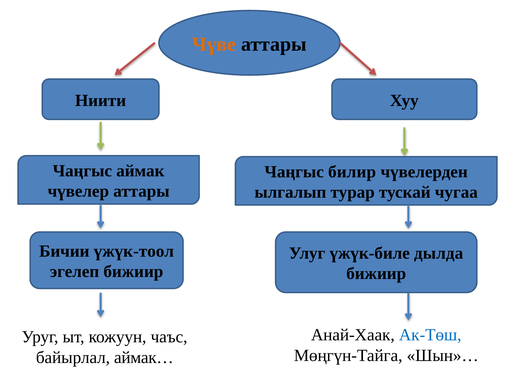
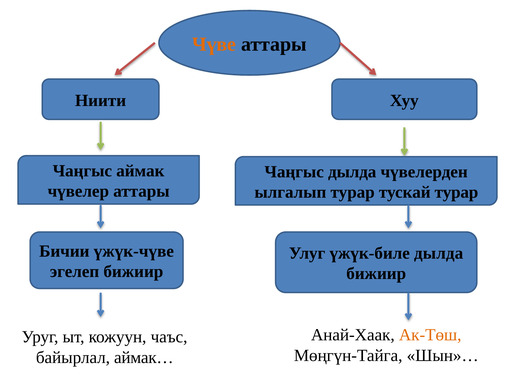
Чаңгыс билир: билир -> дылда
тускай чугаа: чугаа -> турар
үжүк-тоол: үжүк-тоол -> үжүк-чүве
Ак-Төш colour: blue -> orange
